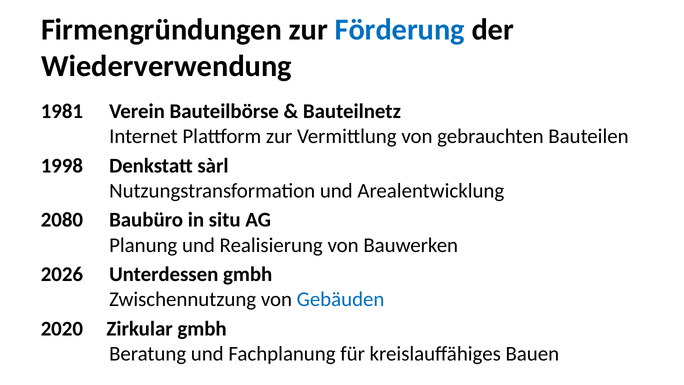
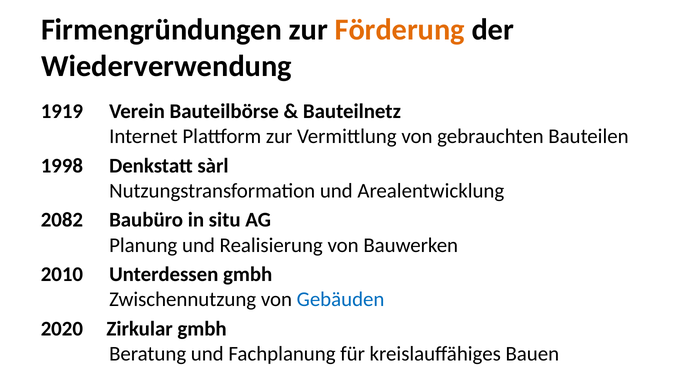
Förderung colour: blue -> orange
1981: 1981 -> 1919
2080: 2080 -> 2082
2026: 2026 -> 2010
